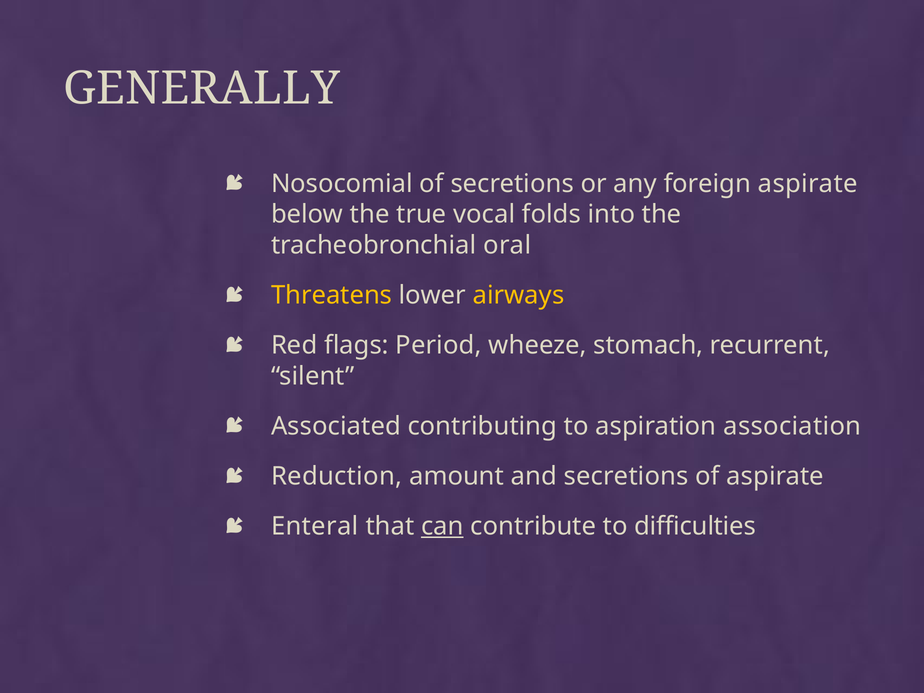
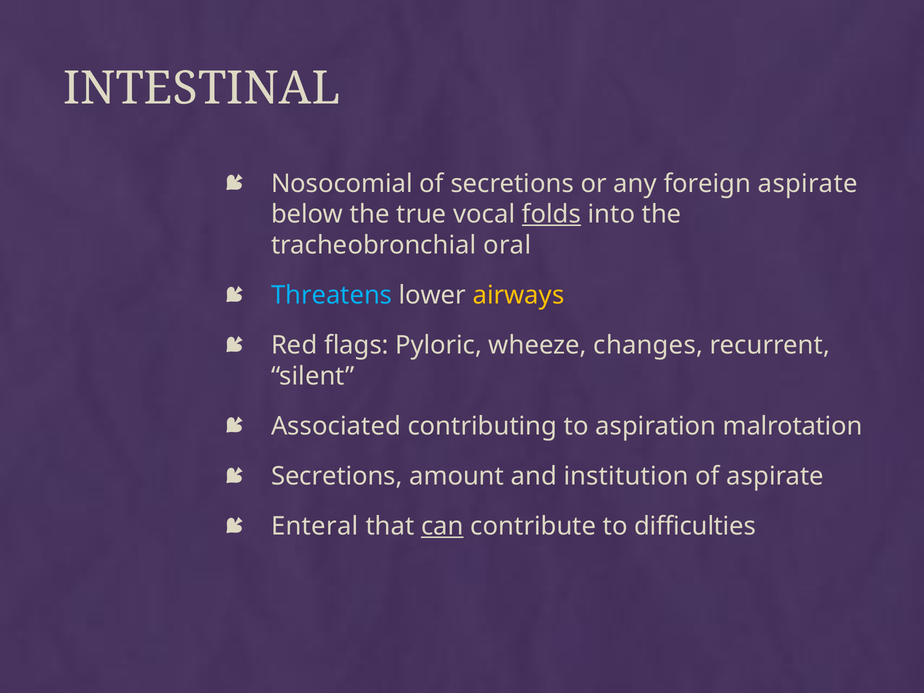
GENERALLY: GENERALLY -> INTESTINAL
folds underline: none -> present
Threatens colour: yellow -> light blue
Period: Period -> Pyloric
stomach: stomach -> changes
association: association -> malrotation
Reduction at (337, 476): Reduction -> Secretions
and secretions: secretions -> institution
